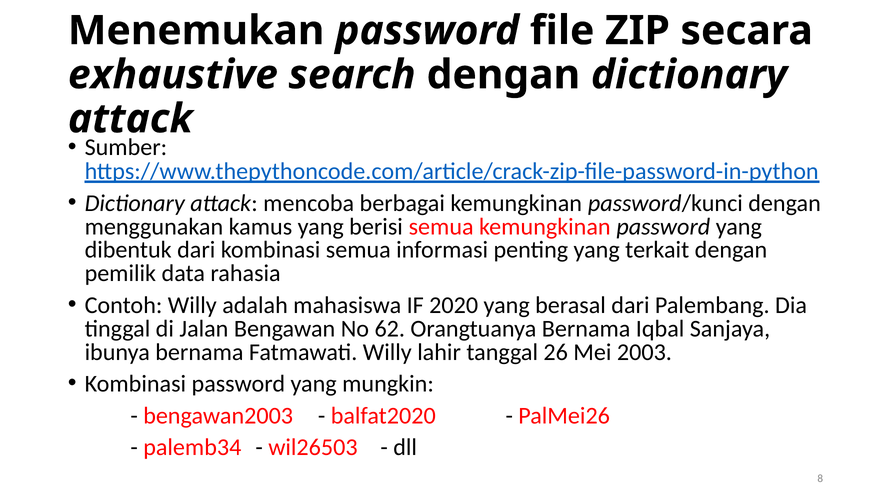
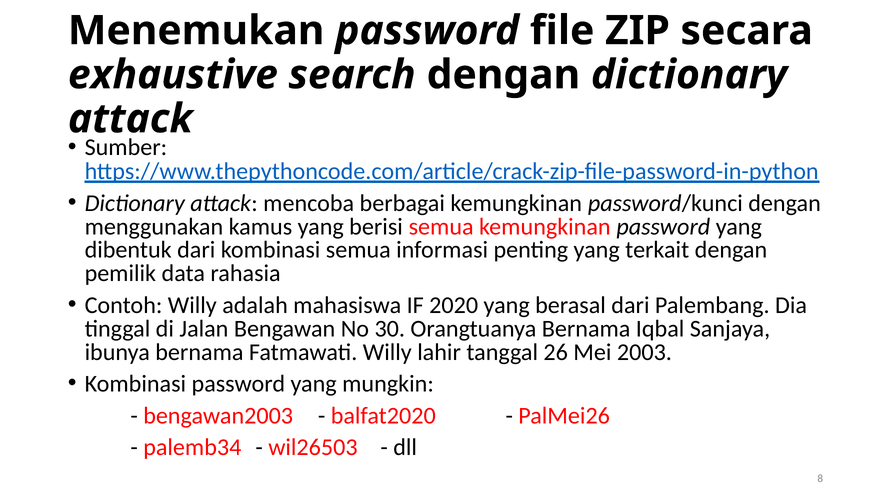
62: 62 -> 30
